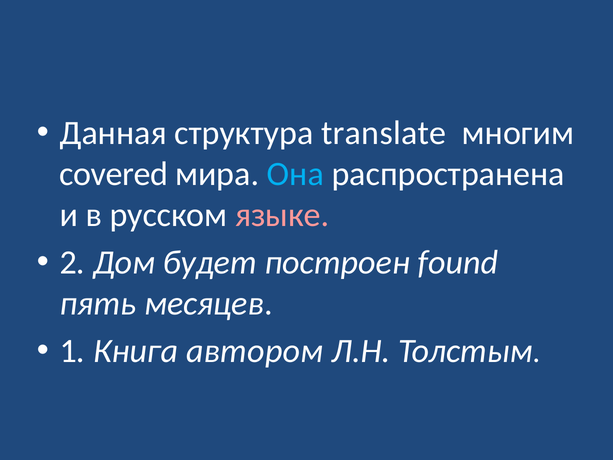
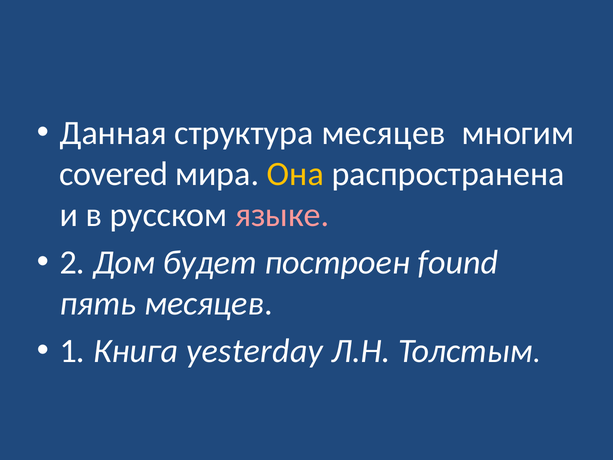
структура translate: translate -> месяцев
Она colour: light blue -> yellow
автором: автором -> yesterday
